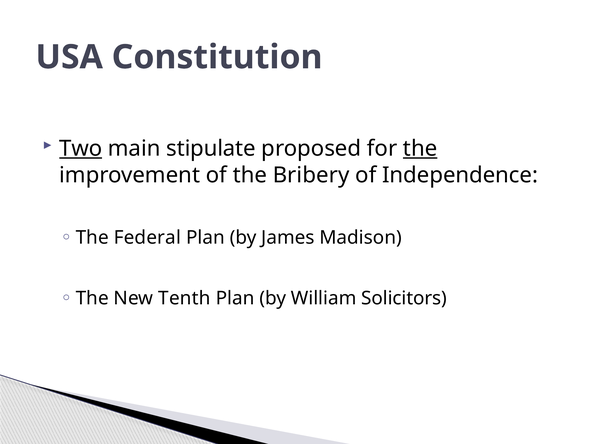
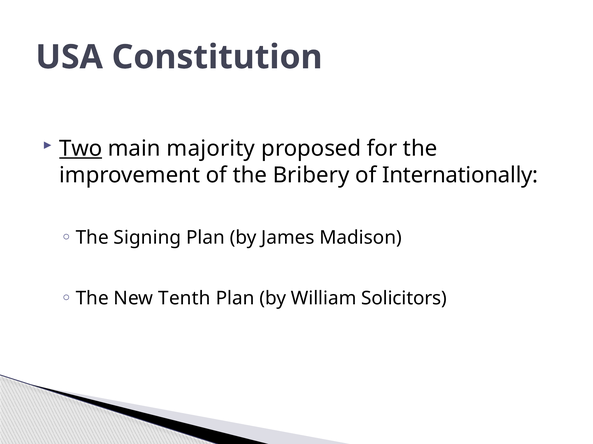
stipulate: stipulate -> majority
the at (420, 149) underline: present -> none
Independence: Independence -> Internationally
Federal: Federal -> Signing
